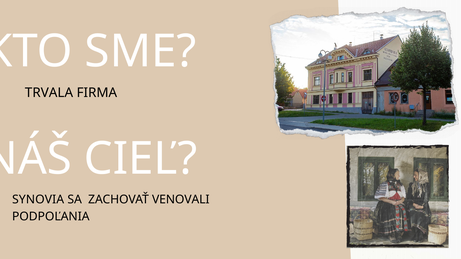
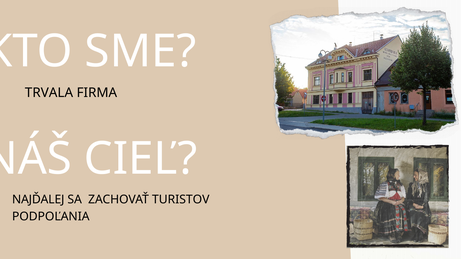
SYNOVIA: SYNOVIA -> NAJĎALEJ
VENOVALI: VENOVALI -> TURISTOV
